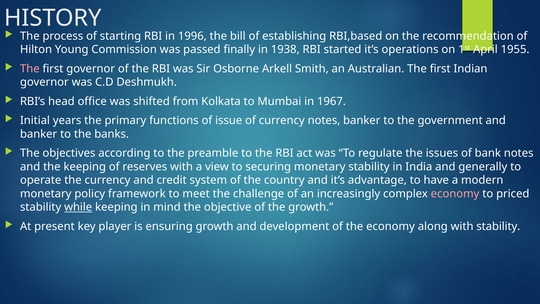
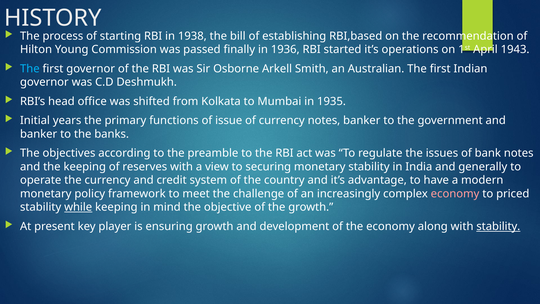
1996: 1996 -> 1938
1938: 1938 -> 1936
1955: 1955 -> 1943
The at (30, 69) colour: pink -> light blue
1967: 1967 -> 1935
stability at (498, 226) underline: none -> present
